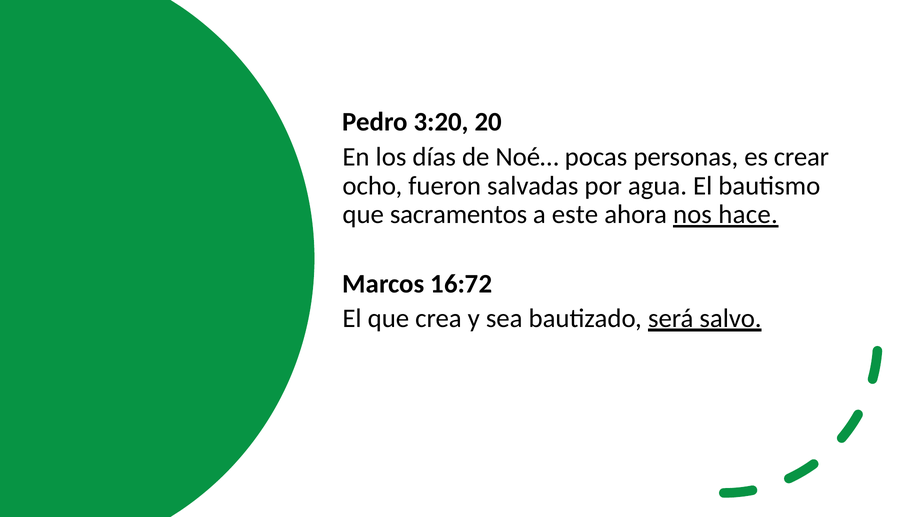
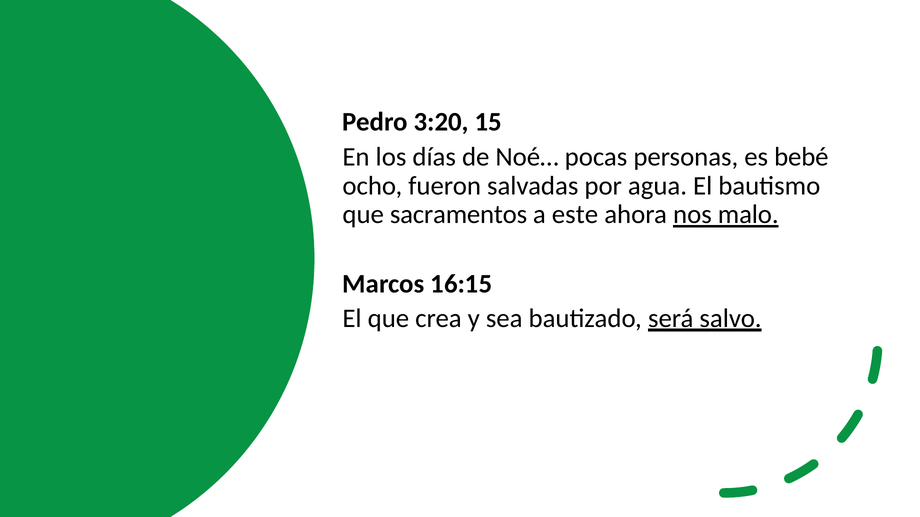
20: 20 -> 15
crear: crear -> bebé
hace: hace -> malo
16:72: 16:72 -> 16:15
